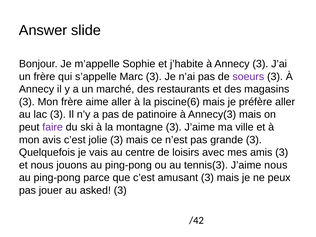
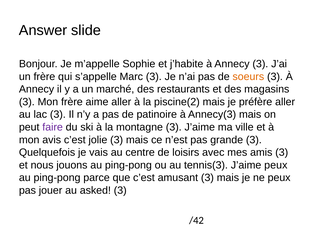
soeurs colour: purple -> orange
piscine(6: piscine(6 -> piscine(2
J’aime nous: nous -> peux
